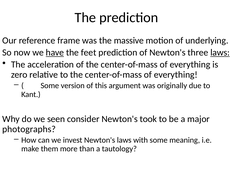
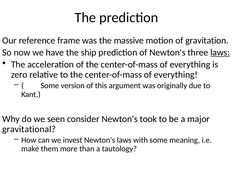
underlying: underlying -> gravitation
have underline: present -> none
feet: feet -> ship
photographs: photographs -> gravitational
